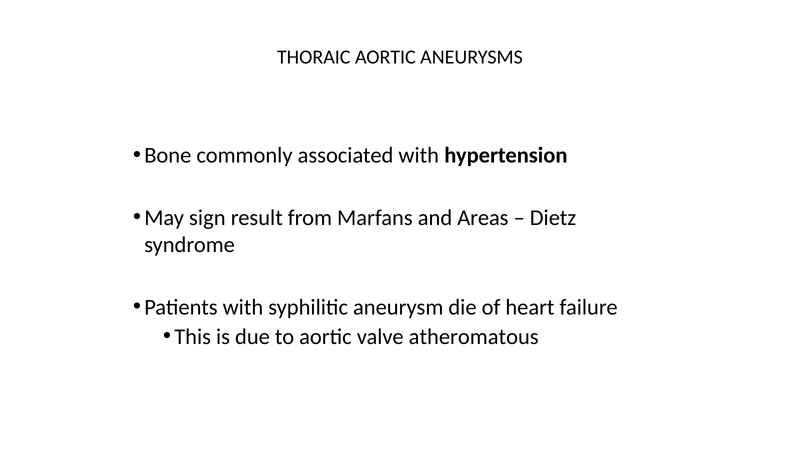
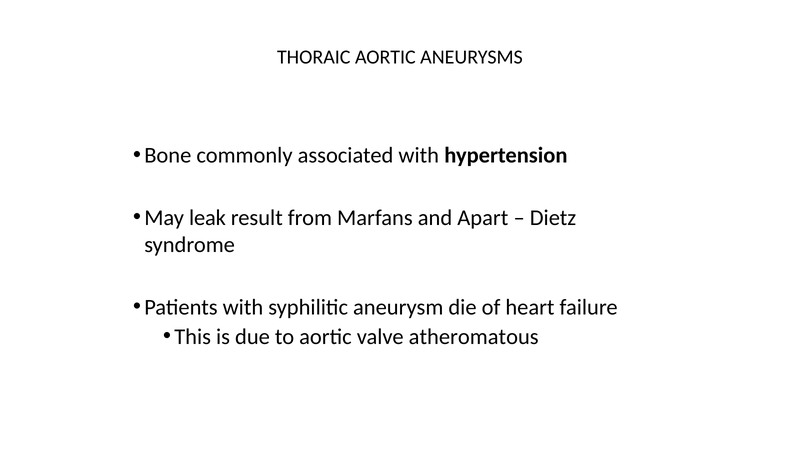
sign: sign -> leak
Areas: Areas -> Apart
